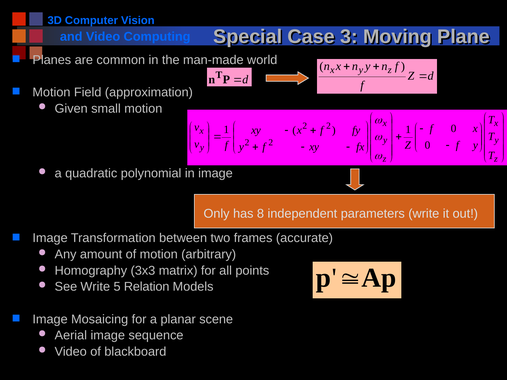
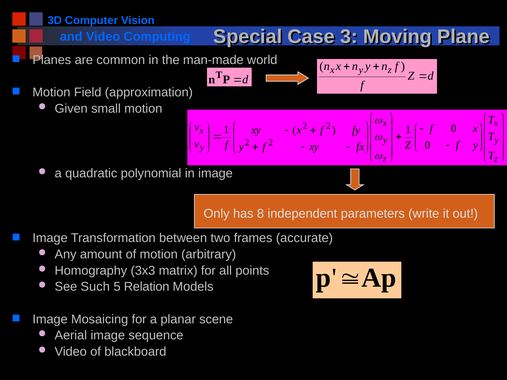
See Write: Write -> Such
